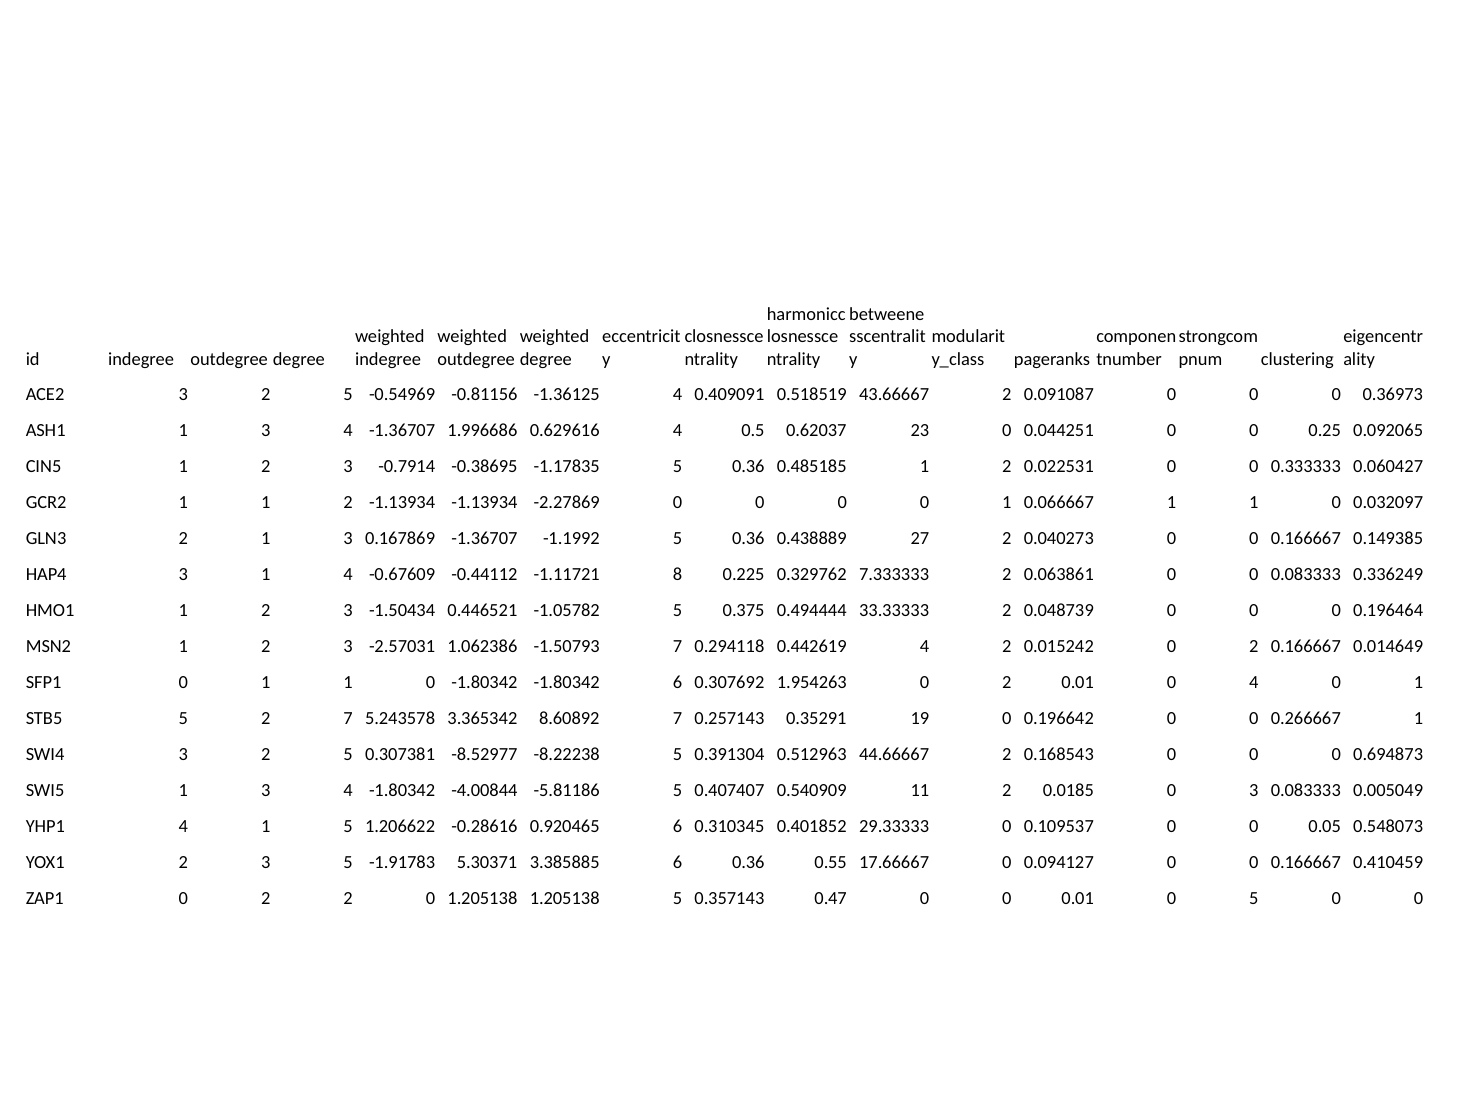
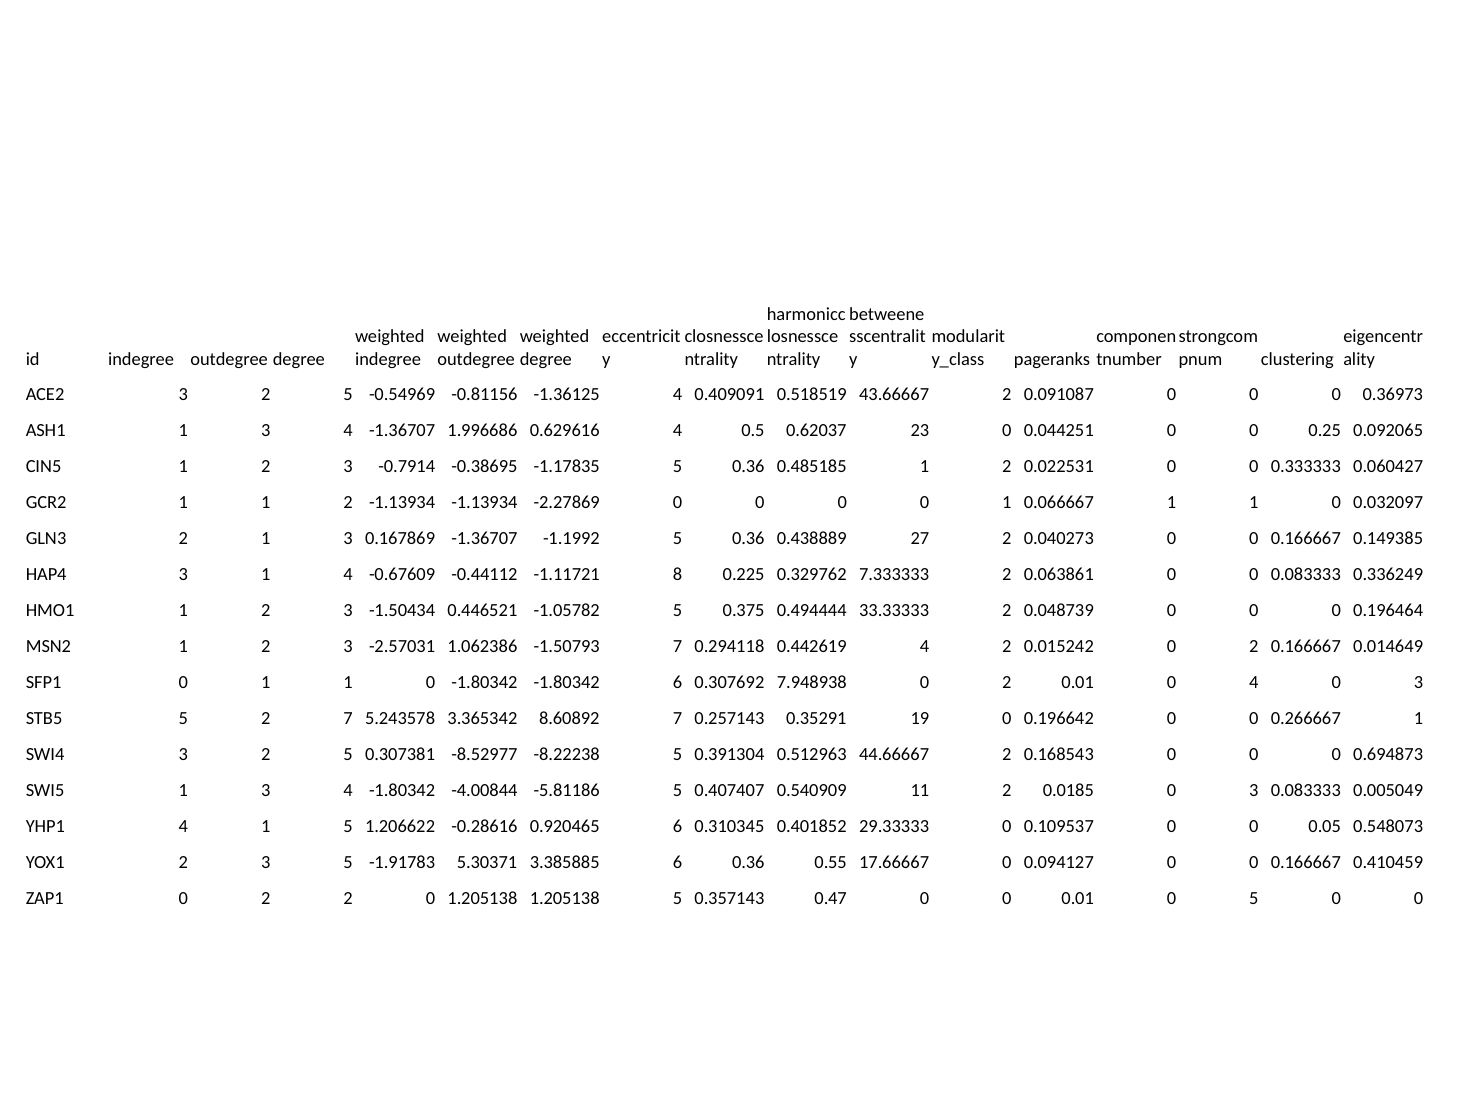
1.954263: 1.954263 -> 7.948938
4 0 1: 1 -> 3
